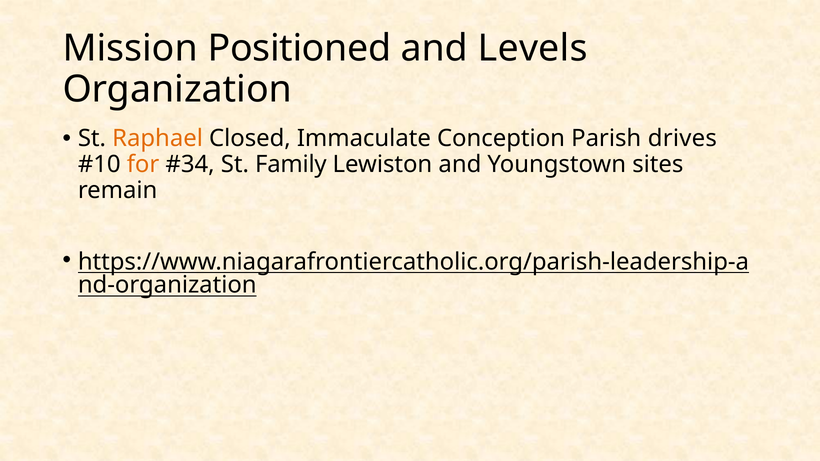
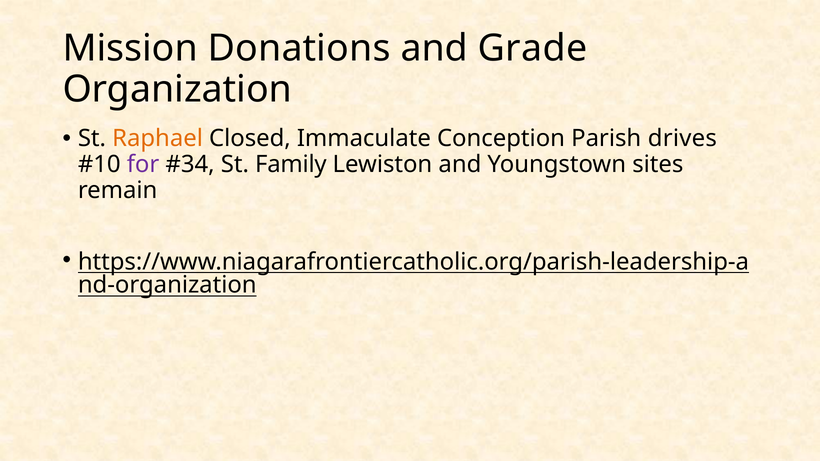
Positioned: Positioned -> Donations
Levels: Levels -> Grade
for colour: orange -> purple
